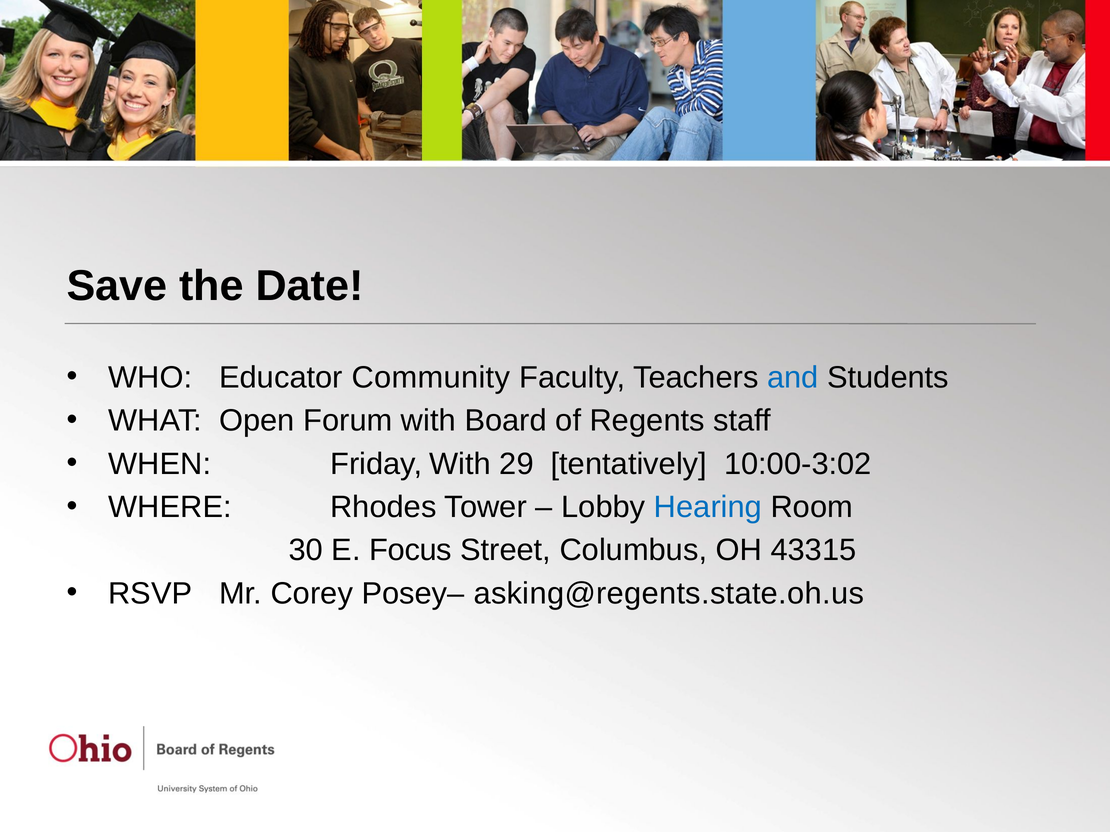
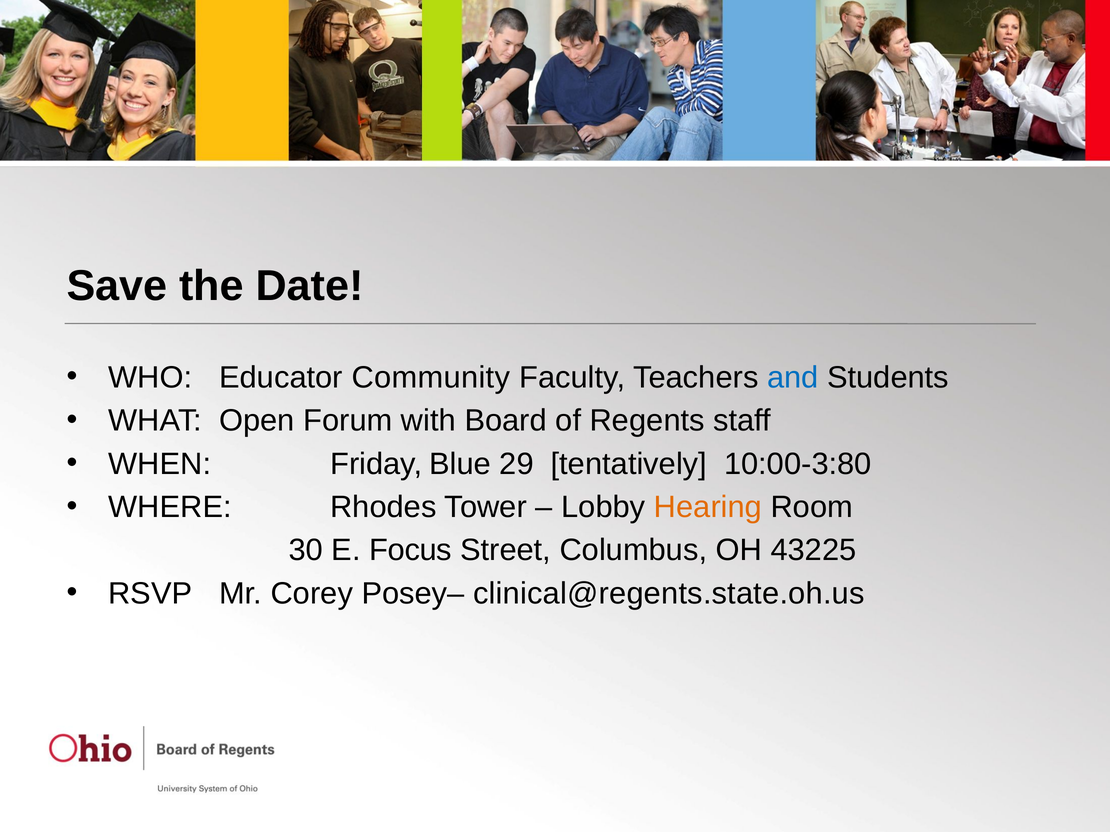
Friday With: With -> Blue
10:00-3:02: 10:00-3:02 -> 10:00-3:80
Hearing colour: blue -> orange
43315: 43315 -> 43225
asking@regents.state.oh.us: asking@regents.state.oh.us -> clinical@regents.state.oh.us
